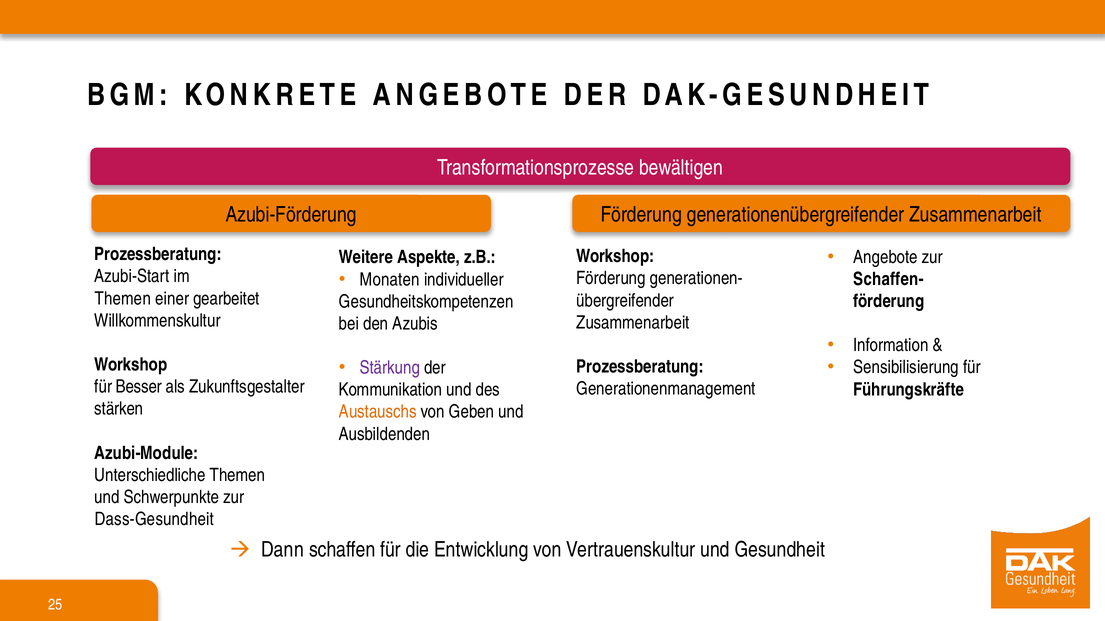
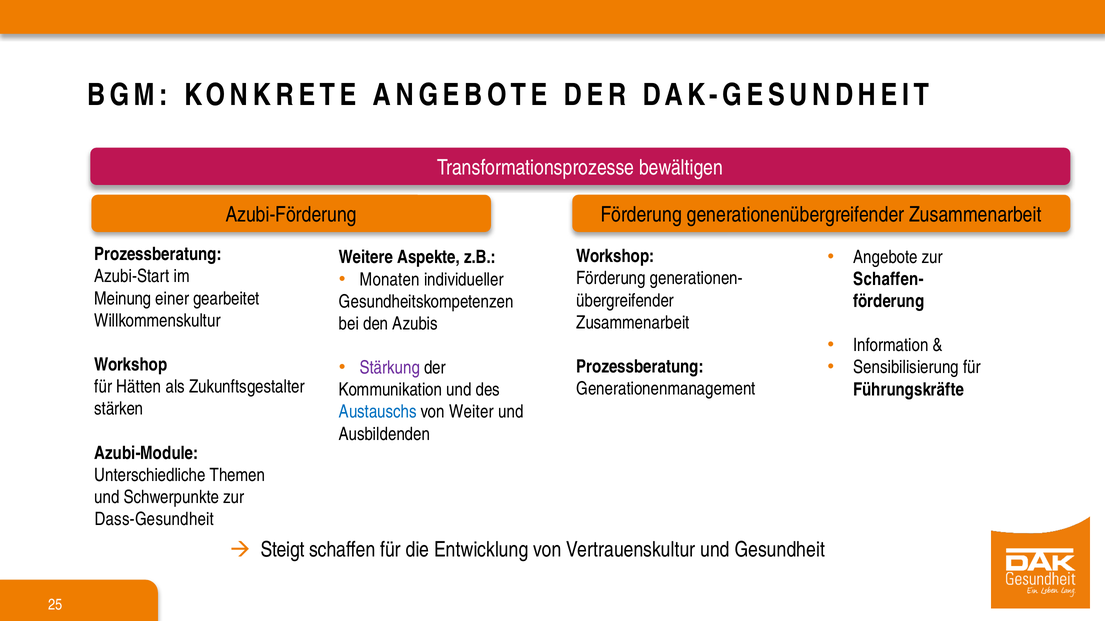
Themen at (123, 299): Themen -> Meinung
Besser: Besser -> Hätten
Austauschs colour: orange -> blue
Geben: Geben -> Weiter
Dann: Dann -> Steigt
